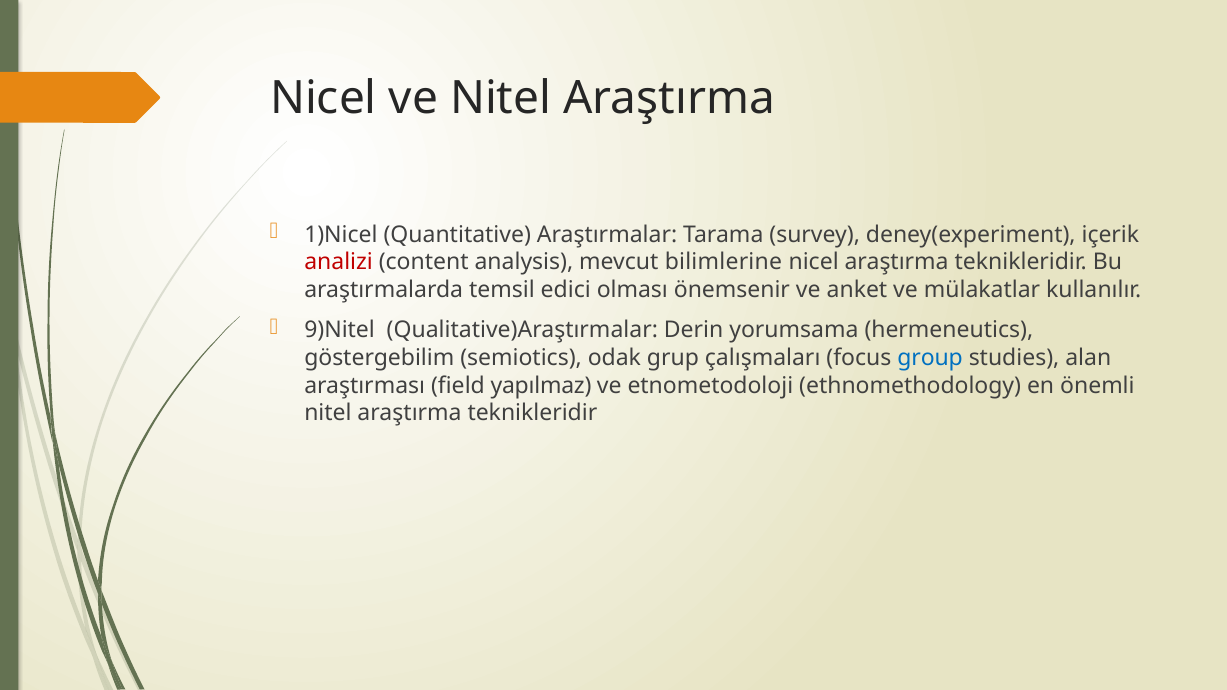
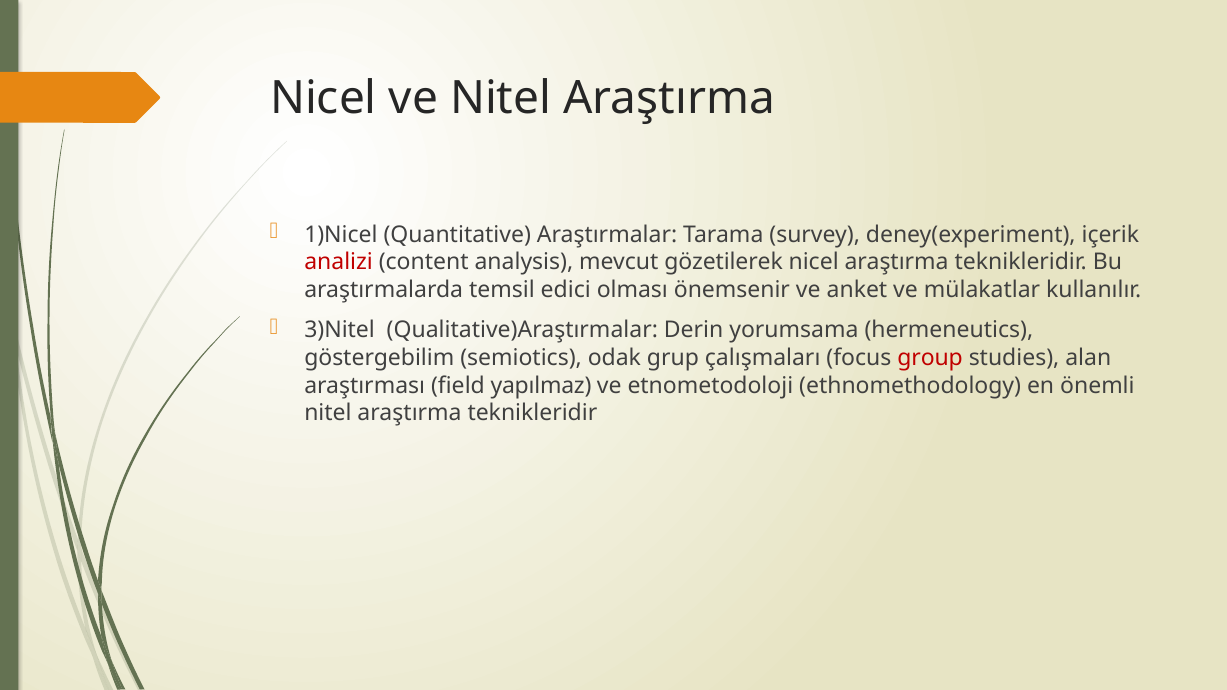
bilimlerine: bilimlerine -> gözetilerek
9)Nitel: 9)Nitel -> 3)Nitel
group colour: blue -> red
